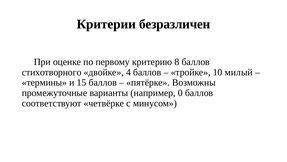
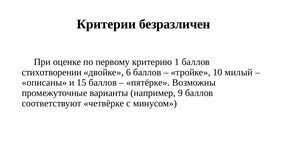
8: 8 -> 1
стихотворного: стихотворного -> стихотворении
4: 4 -> 6
термины: термины -> описаны
0: 0 -> 9
